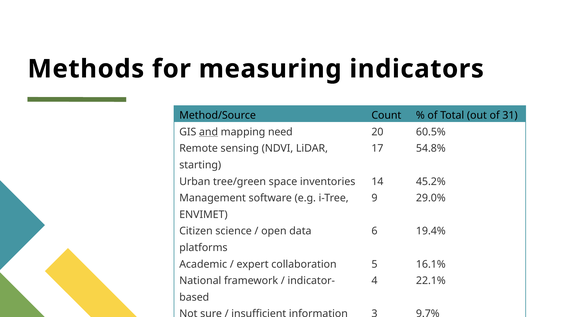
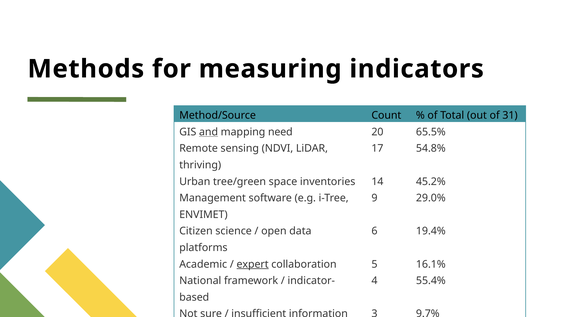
60.5%: 60.5% -> 65.5%
starting: starting -> thriving
expert underline: none -> present
22.1%: 22.1% -> 55.4%
